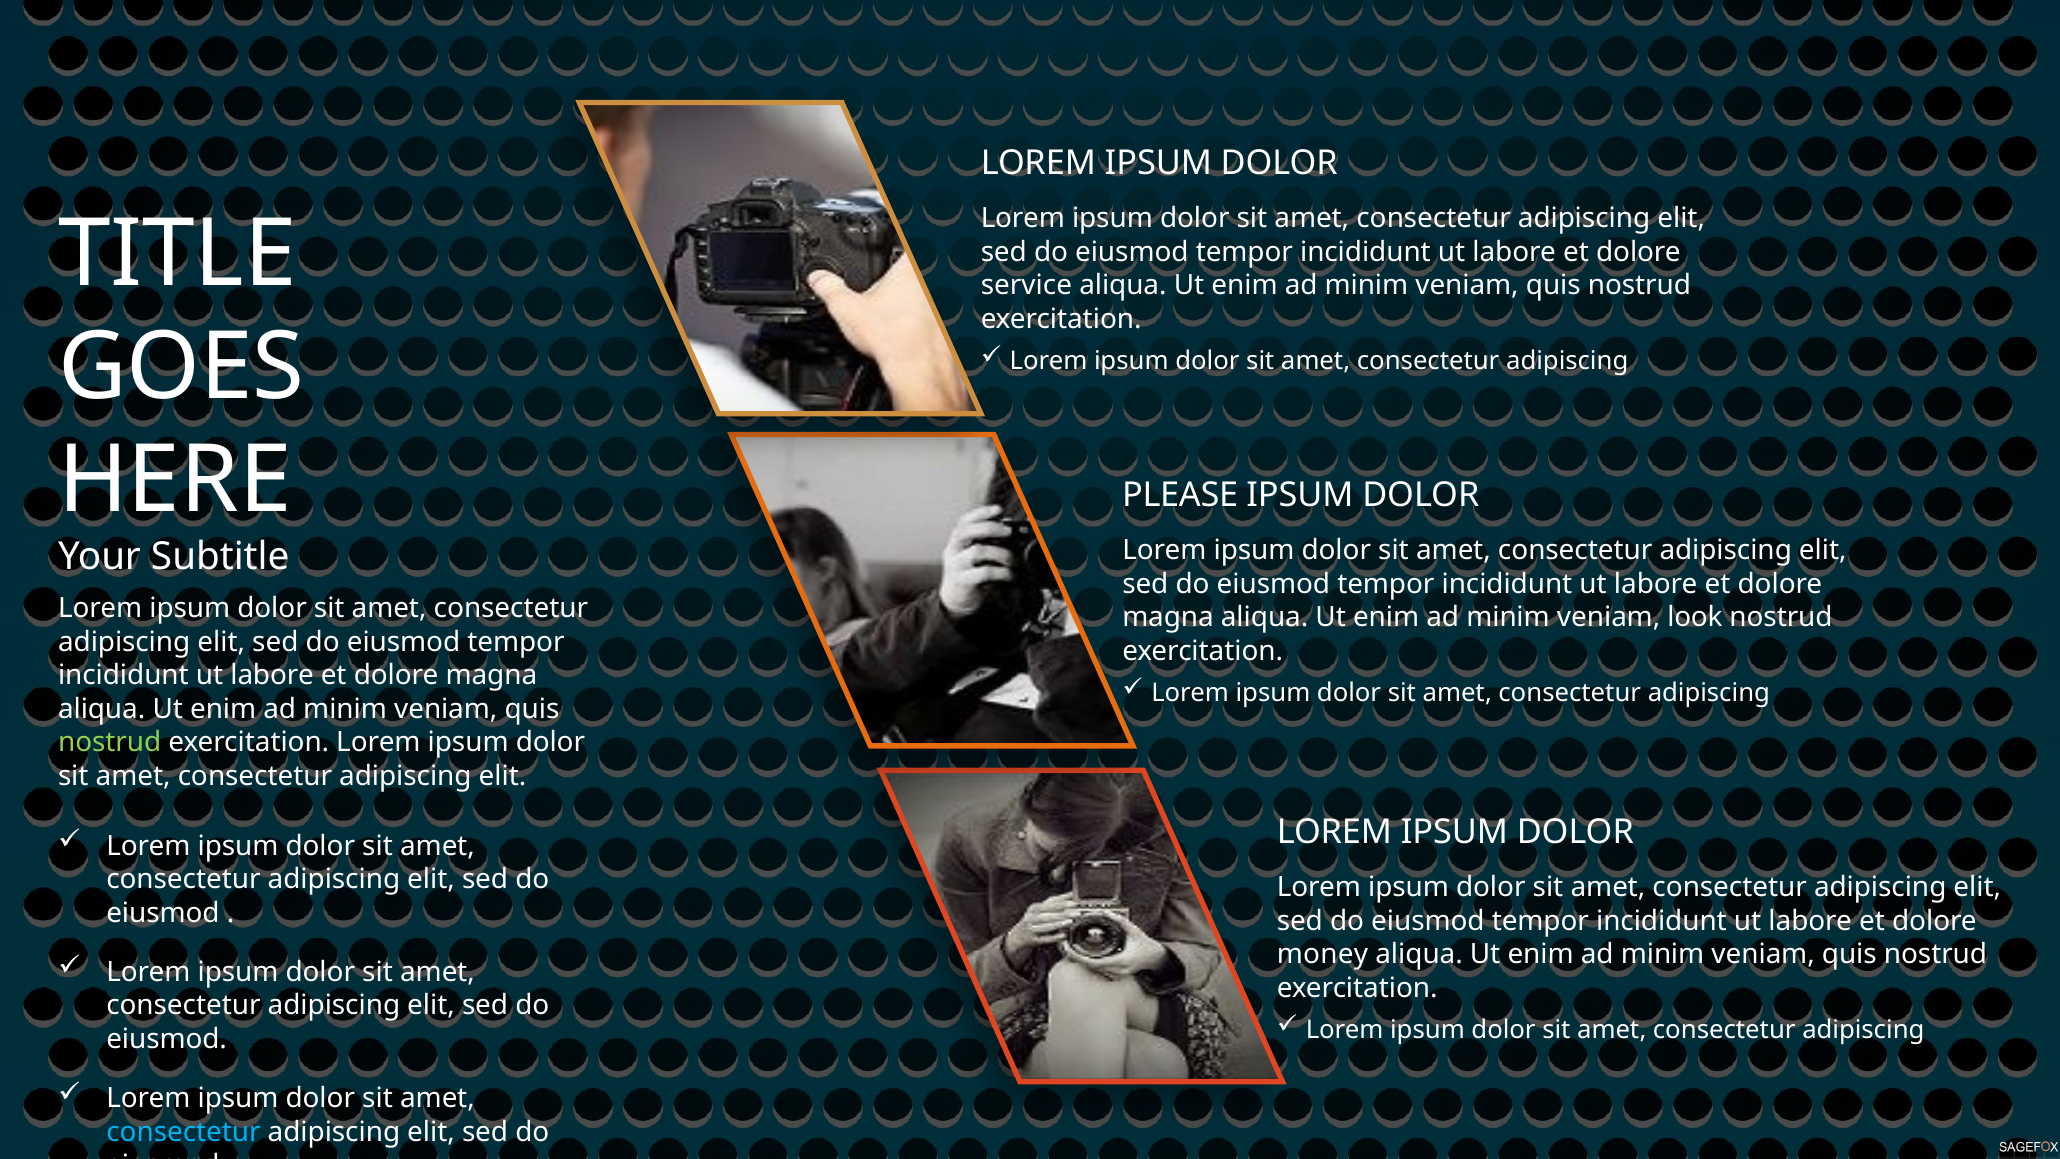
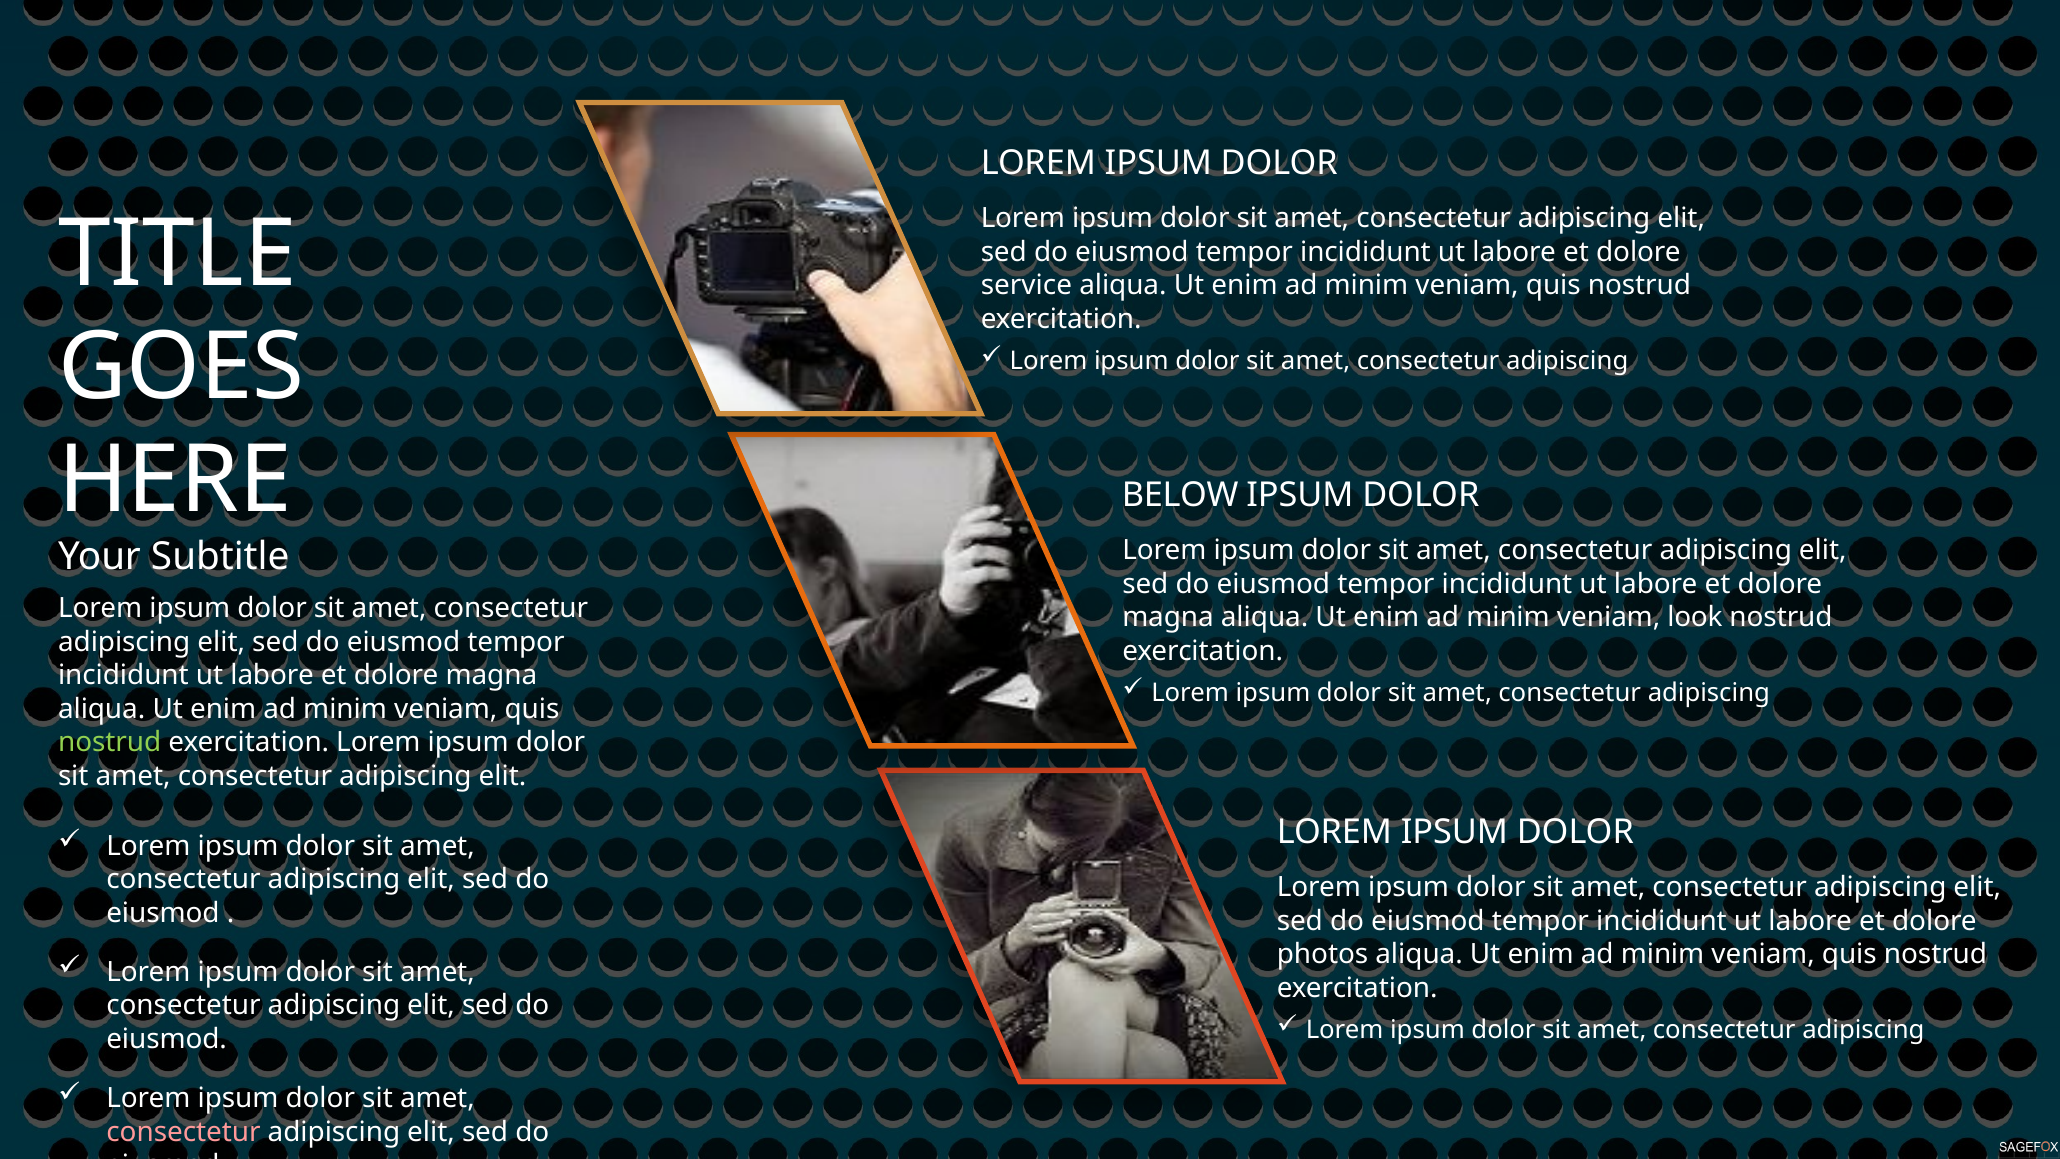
PLEASE: PLEASE -> BELOW
money: money -> photos
consectetur at (184, 1132) colour: light blue -> pink
